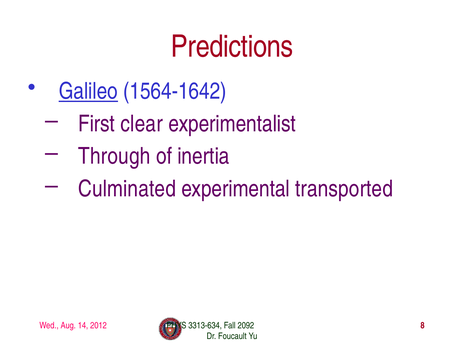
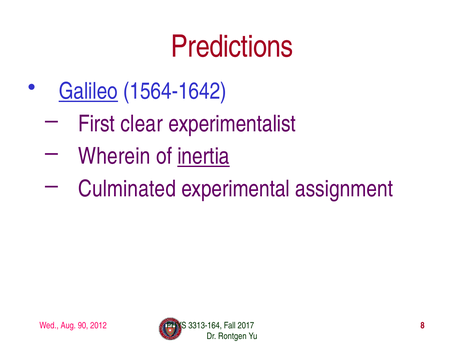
Through: Through -> Wherein
inertia underline: none -> present
transported: transported -> assignment
14: 14 -> 90
3313-634: 3313-634 -> 3313-164
2092: 2092 -> 2017
Foucault: Foucault -> Rontgen
